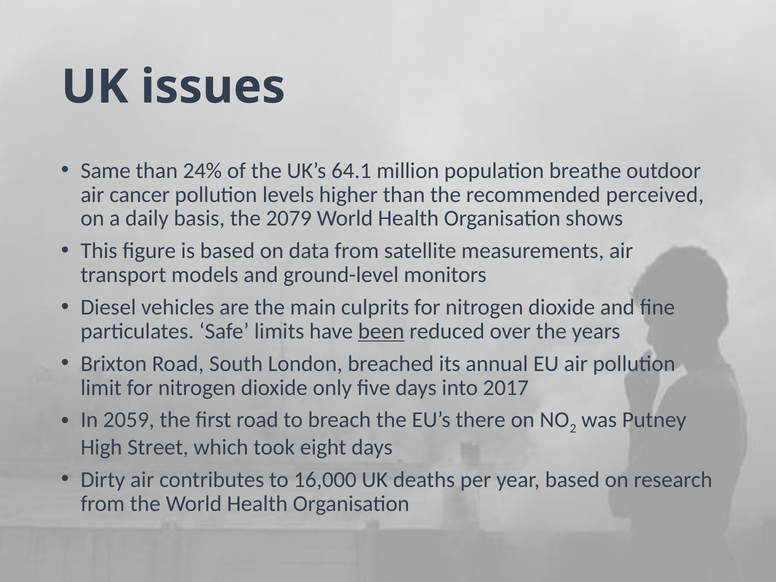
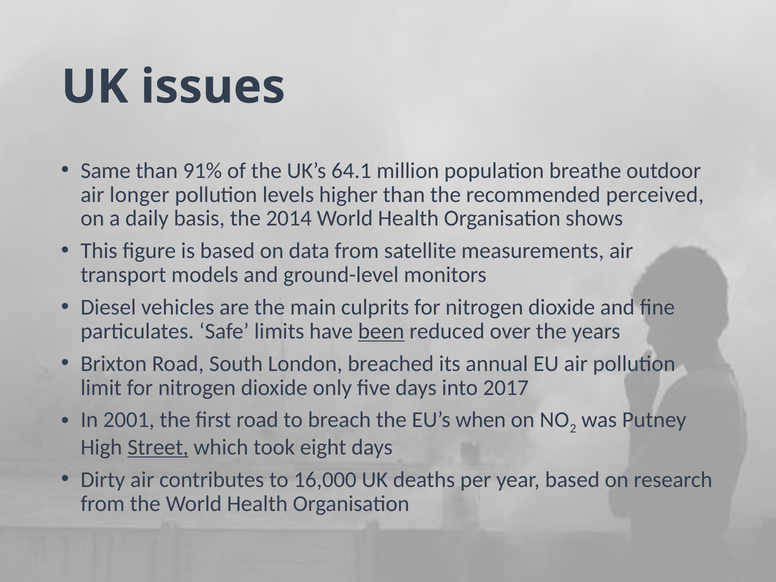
24%: 24% -> 91%
cancer: cancer -> longer
2079: 2079 -> 2014
2059: 2059 -> 2001
there: there -> when
Street underline: none -> present
